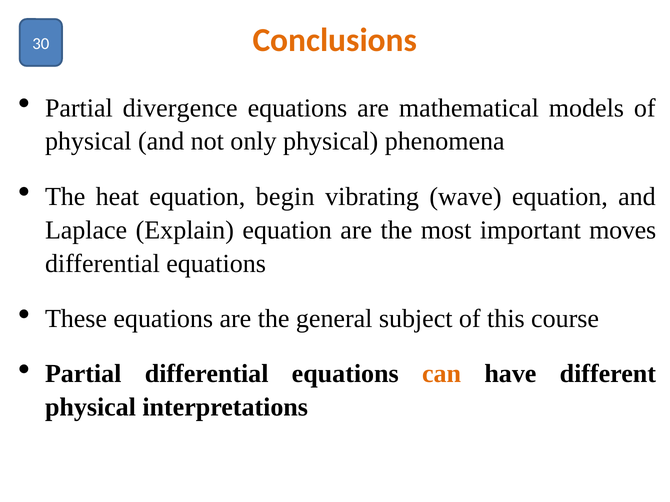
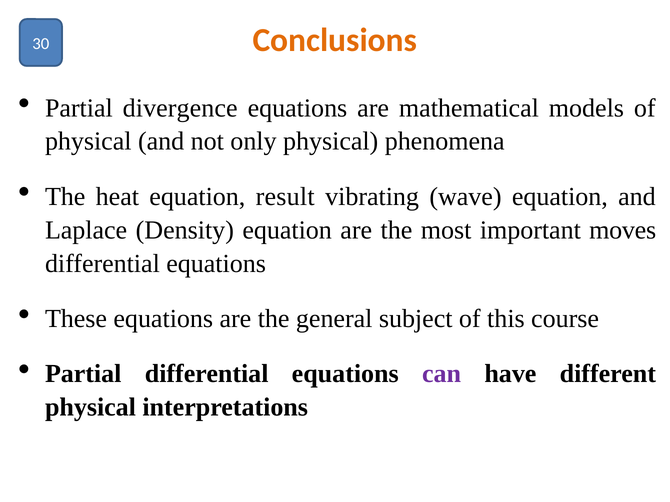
begin: begin -> result
Explain: Explain -> Density
can colour: orange -> purple
